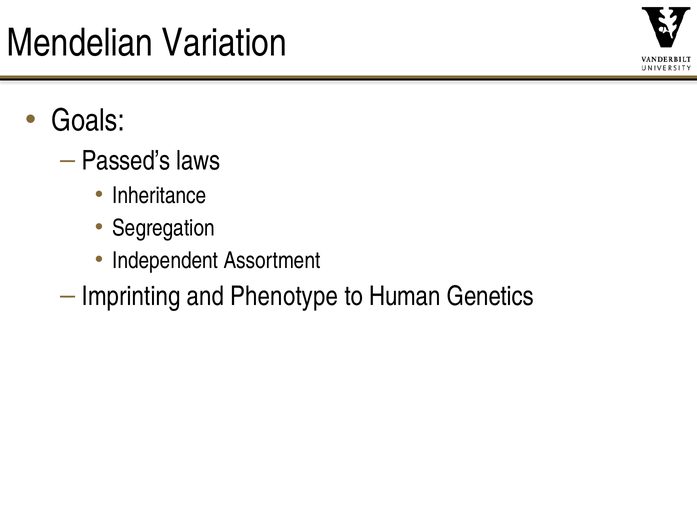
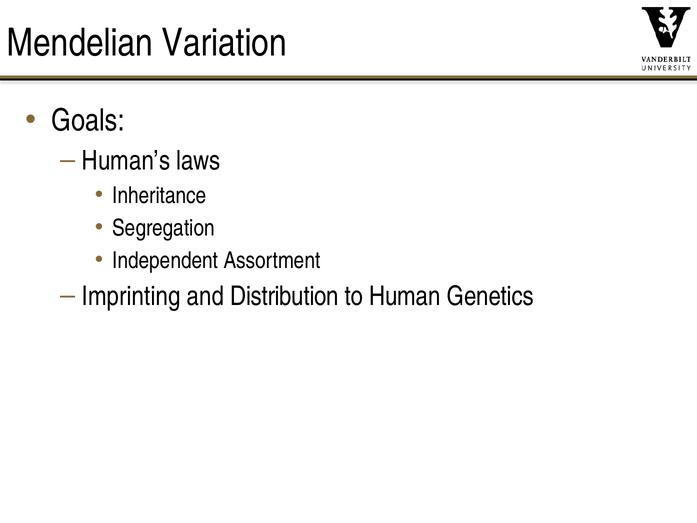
Passed’s: Passed’s -> Human’s
Phenotype: Phenotype -> Distribution
